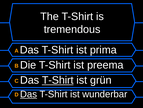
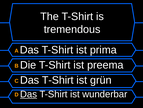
T-Shirt at (58, 80) underline: present -> none
